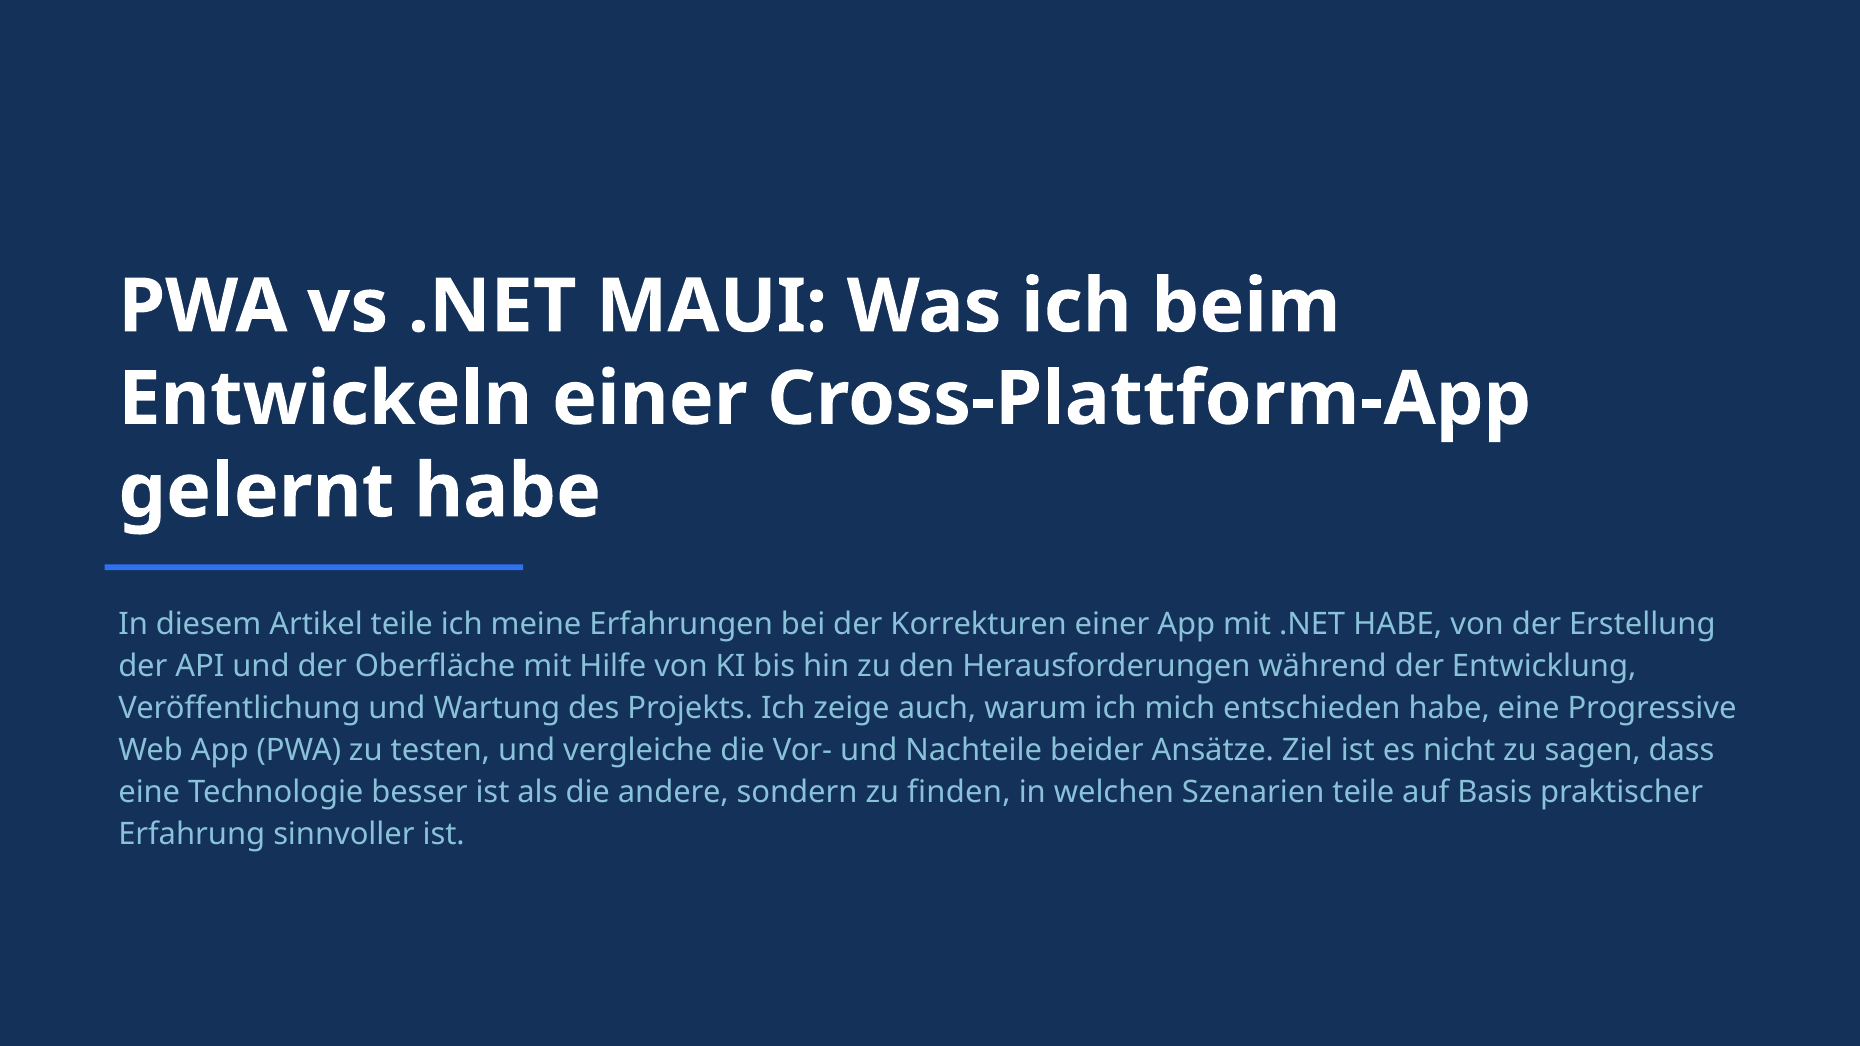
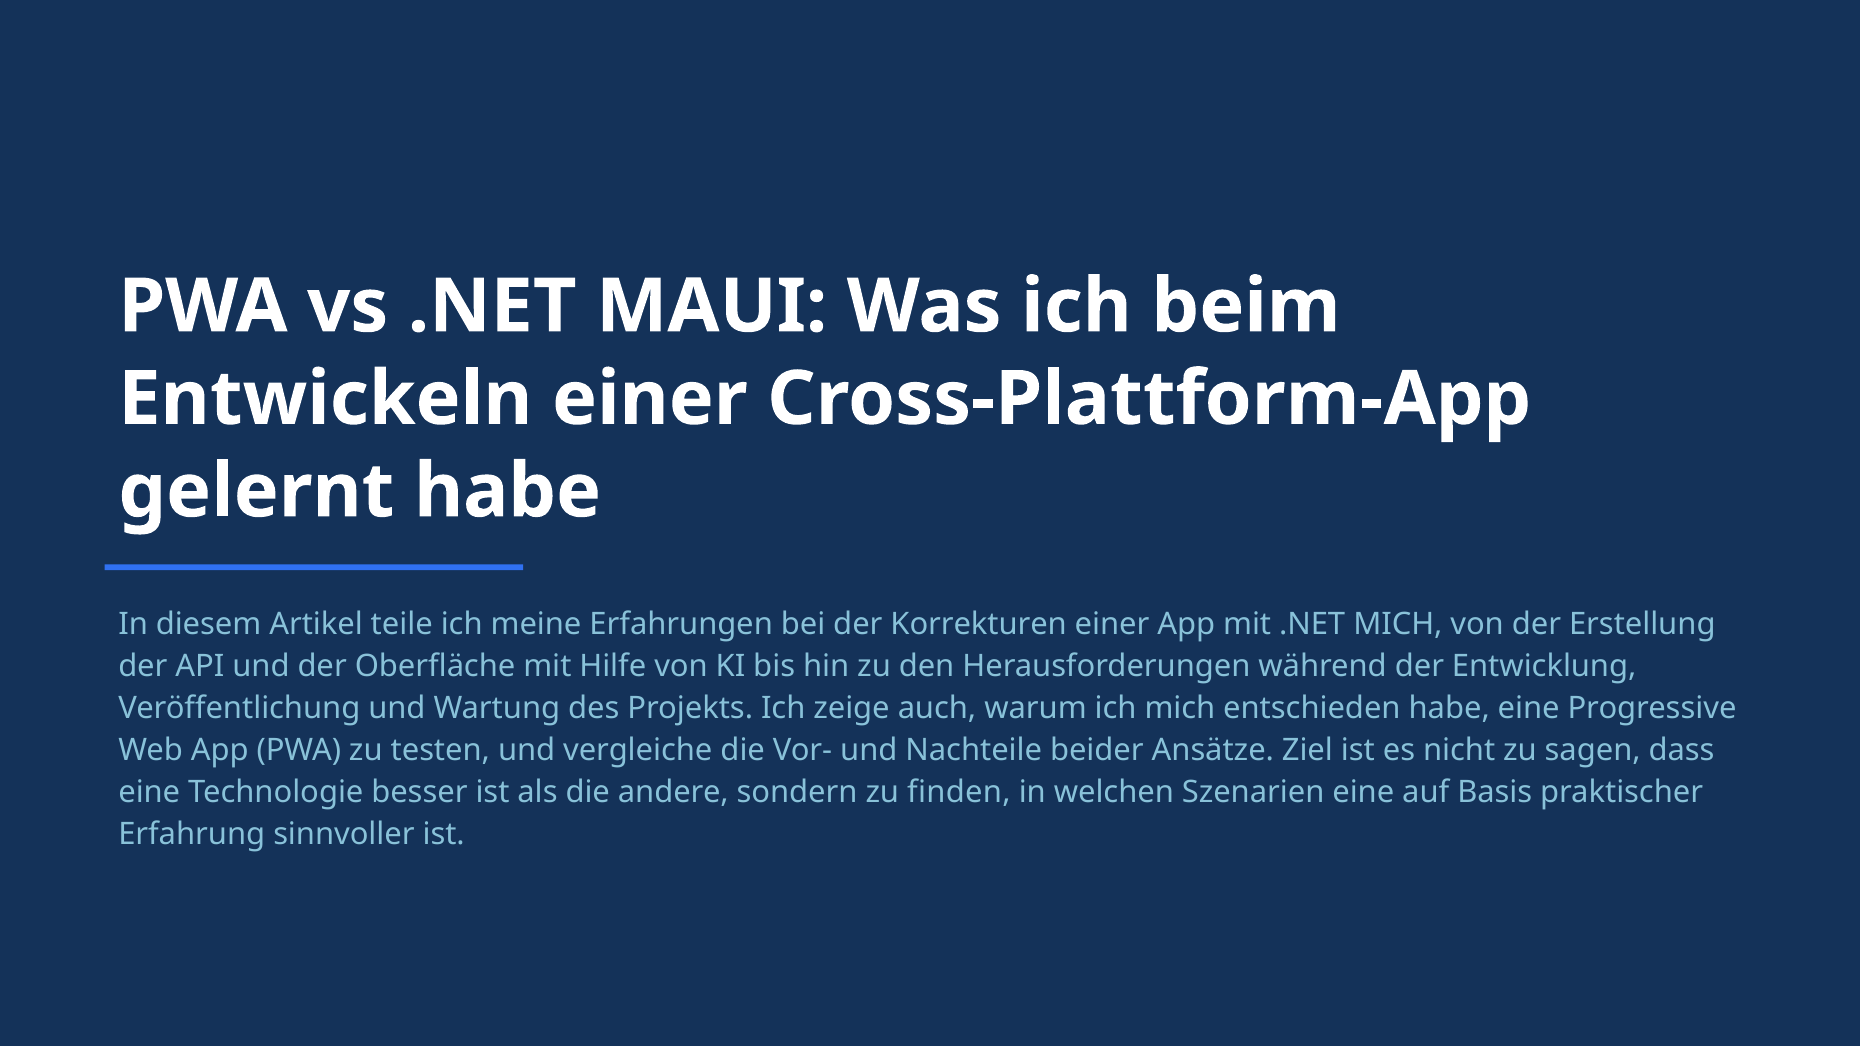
.NET HABE: HABE -> MICH
Szenarien teile: teile -> eine
